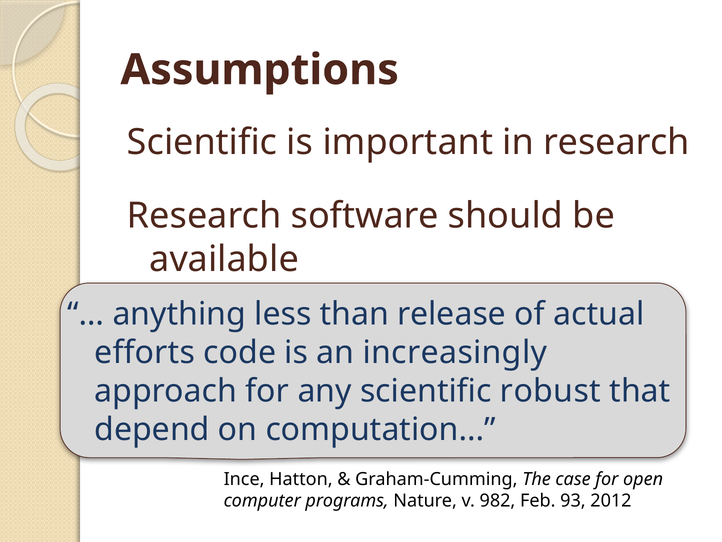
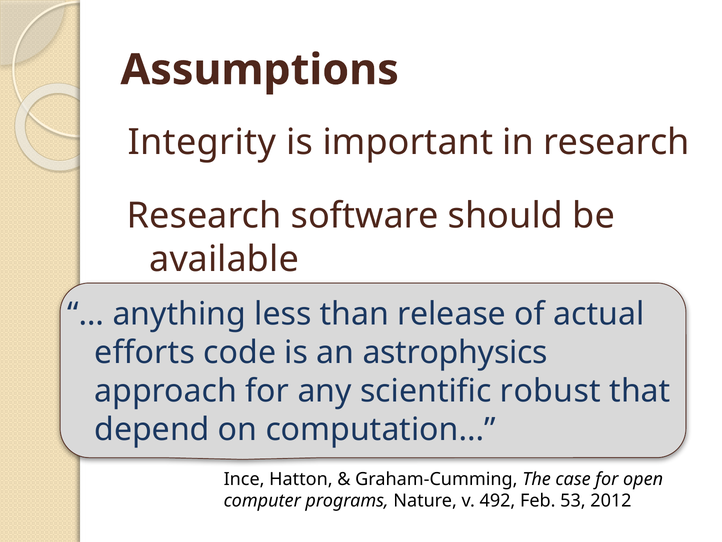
Scientific at (202, 142): Scientific -> Integrity
increasingly: increasingly -> astrophysics
982: 982 -> 492
93: 93 -> 53
